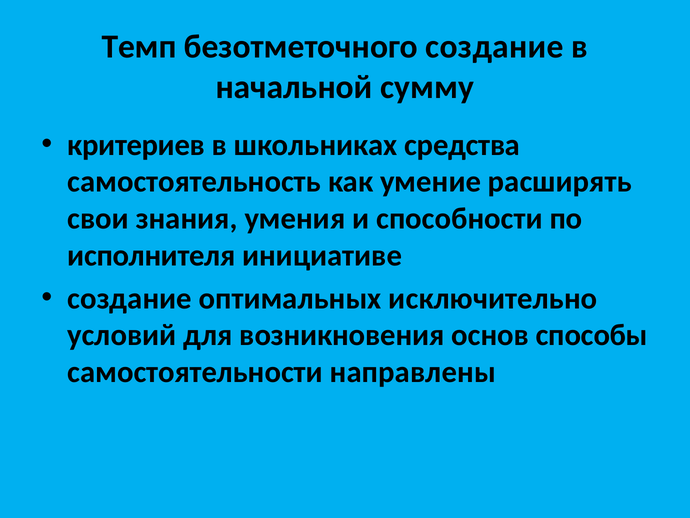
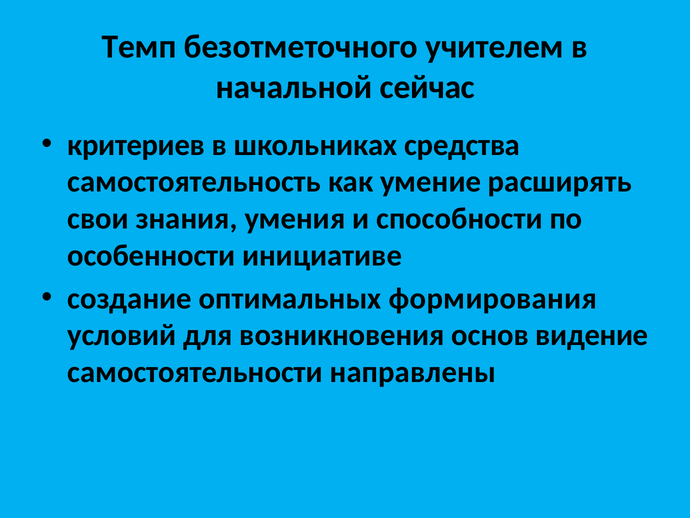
безотметочного создание: создание -> учителем
сумму: сумму -> сейчас
исполнителя: исполнителя -> особенности
исключительно: исключительно -> формирования
способы: способы -> видение
